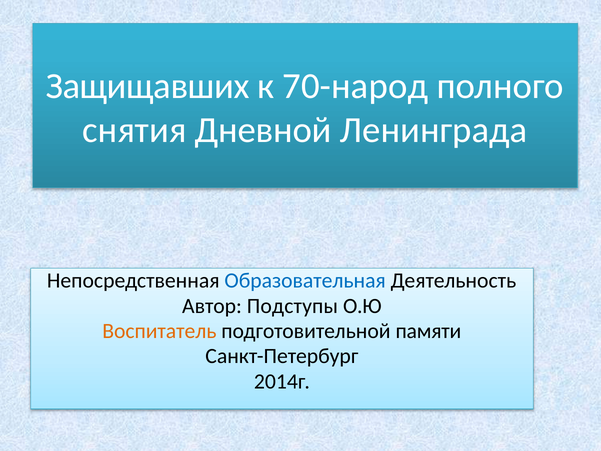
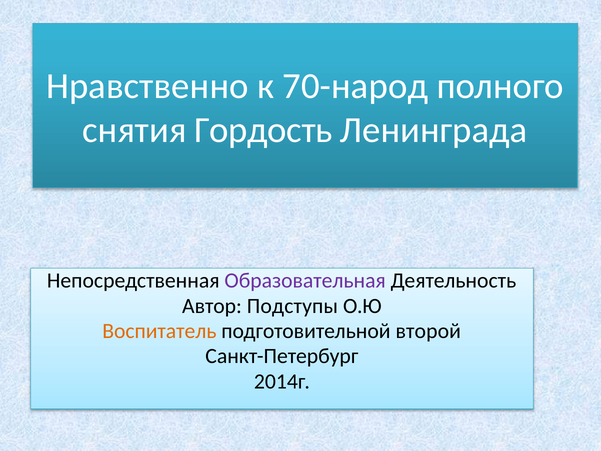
Защищавших: Защищавших -> Нравственно
Дневной: Дневной -> Гордость
Образовательная colour: blue -> purple
памяти: памяти -> второй
